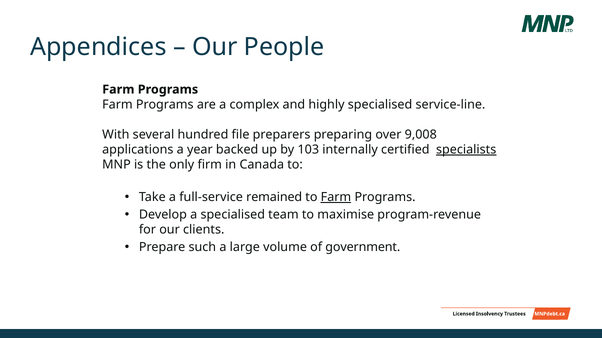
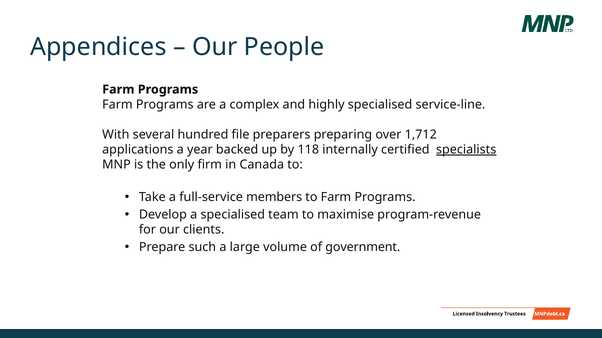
9,008: 9,008 -> 1,712
103: 103 -> 118
remained: remained -> members
Farm at (336, 198) underline: present -> none
